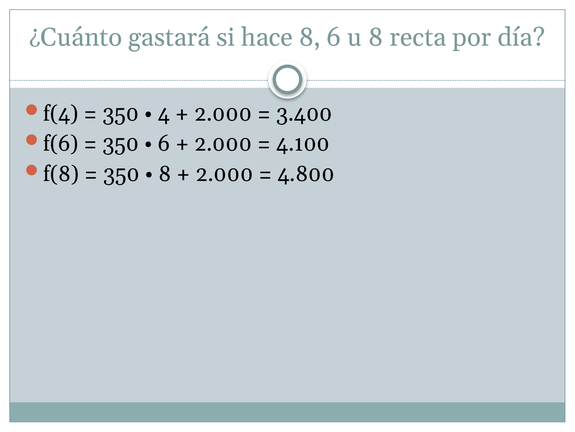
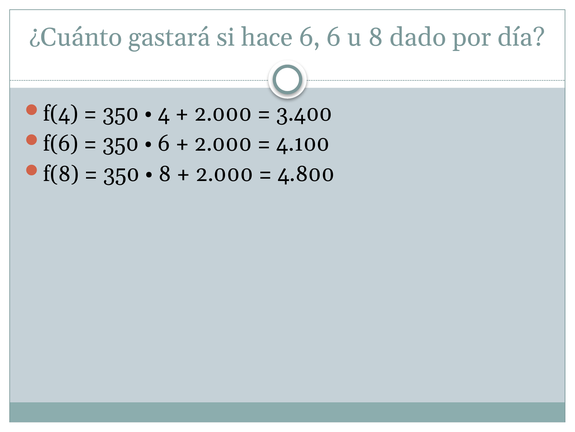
hace 8: 8 -> 6
recta: recta -> dado
